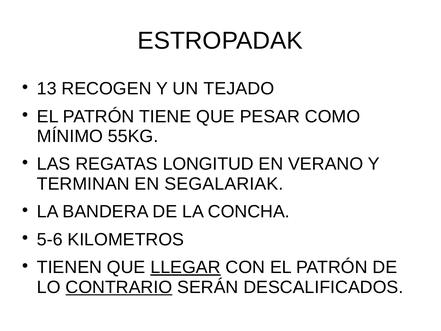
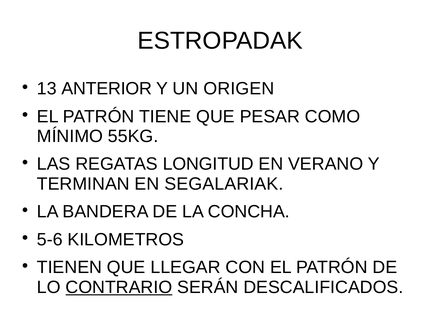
RECOGEN: RECOGEN -> ANTERIOR
TEJADO: TEJADO -> ORIGEN
LLEGAR underline: present -> none
